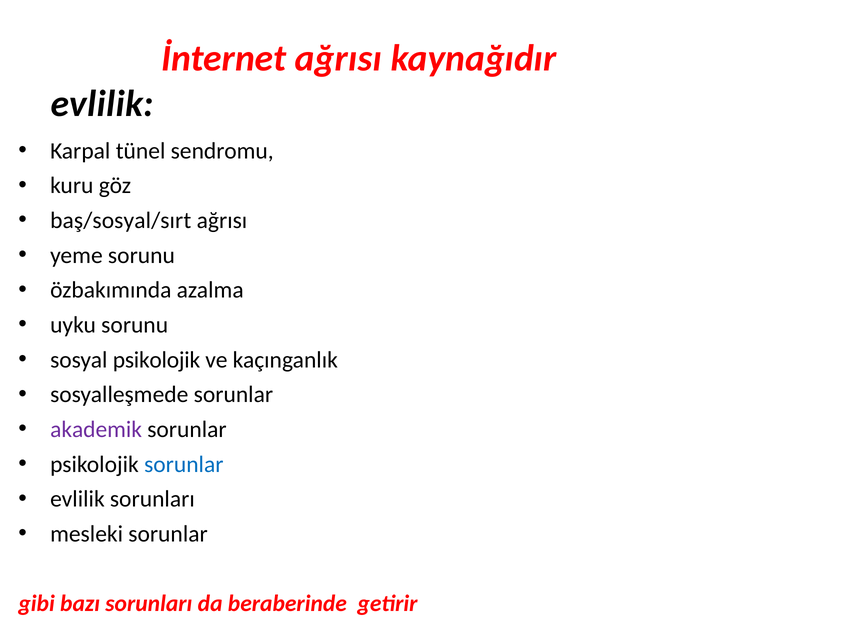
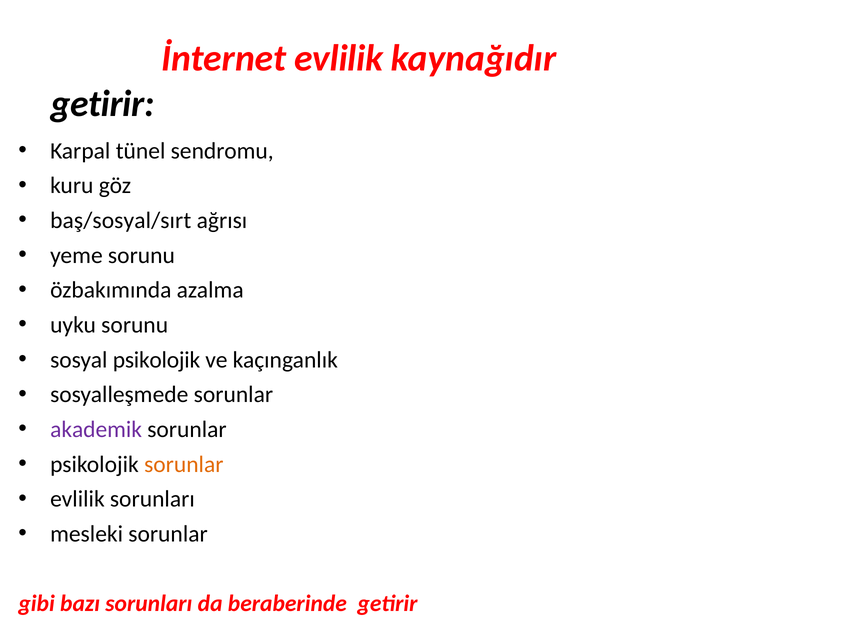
İnternet ağrısı: ağrısı -> evlilik
evlilik at (102, 103): evlilik -> getirir
sorunlar at (184, 464) colour: blue -> orange
